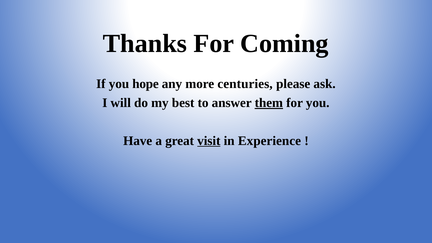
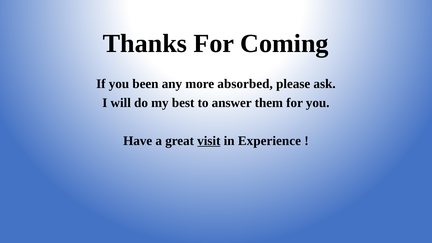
hope: hope -> been
centuries: centuries -> absorbed
them underline: present -> none
